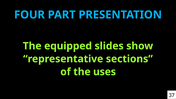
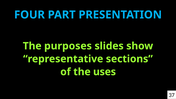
equipped: equipped -> purposes
